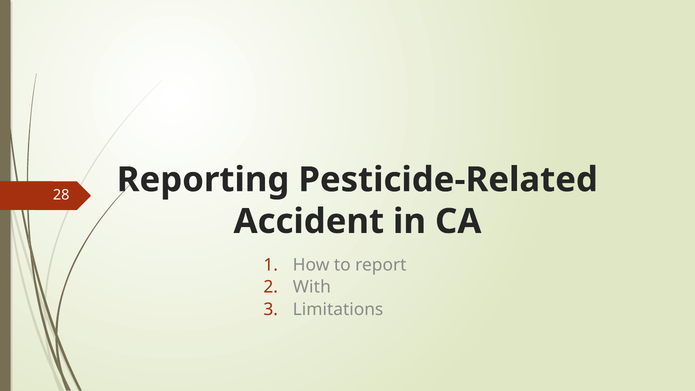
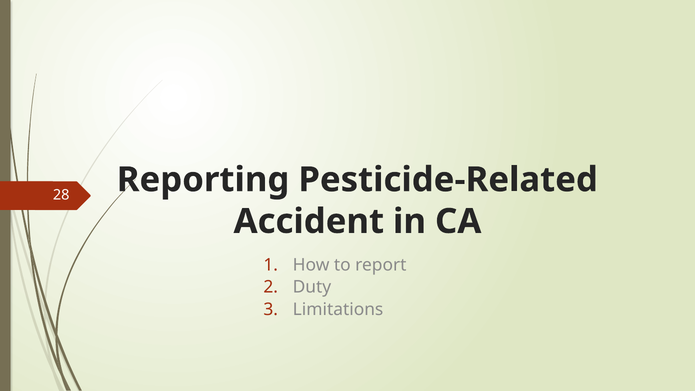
With: With -> Duty
